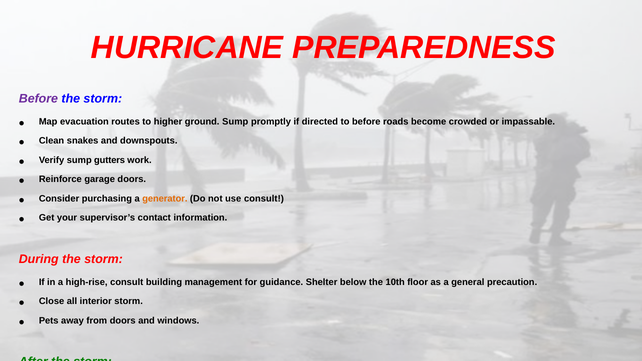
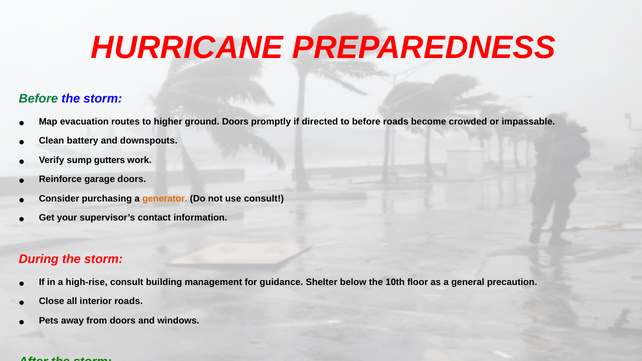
Before at (38, 99) colour: purple -> green
ground Sump: Sump -> Doors
Clean snakes: snakes -> battery
interior storm: storm -> roads
